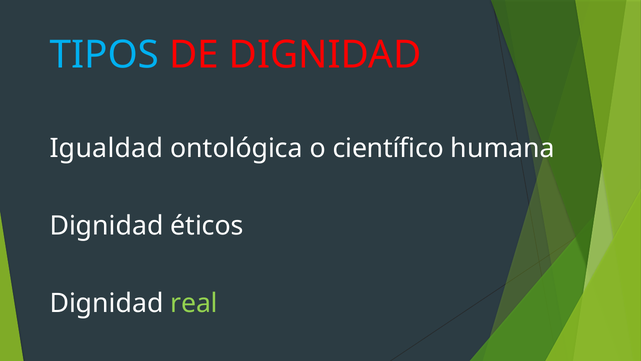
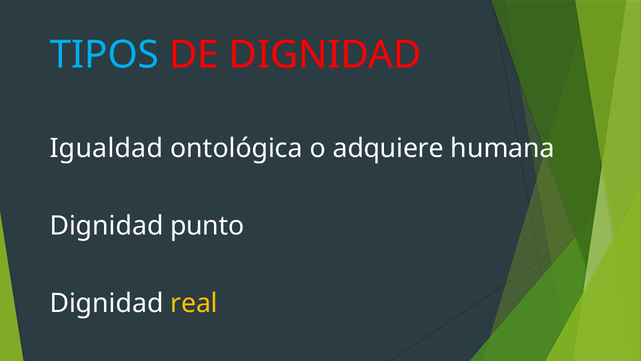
científico: científico -> adquiere
éticos: éticos -> punto
real colour: light green -> yellow
